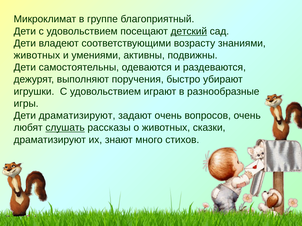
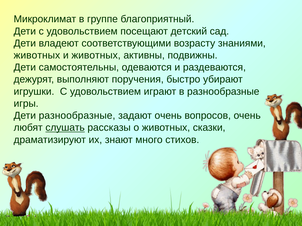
детский underline: present -> none
и умениями: умениями -> животных
Дети драматизируют: драматизируют -> разнообразные
